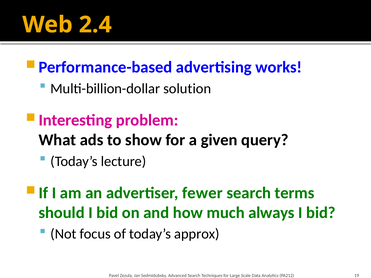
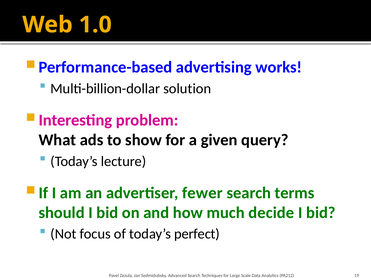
2.4: 2.4 -> 1.0
always: always -> decide
approx: approx -> perfect
